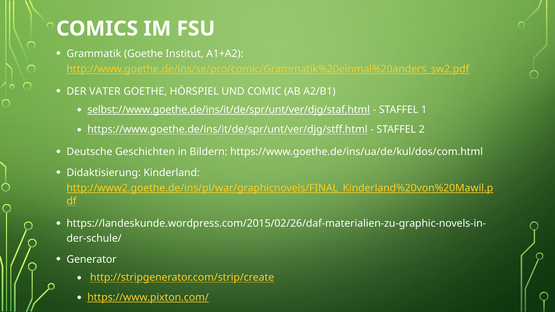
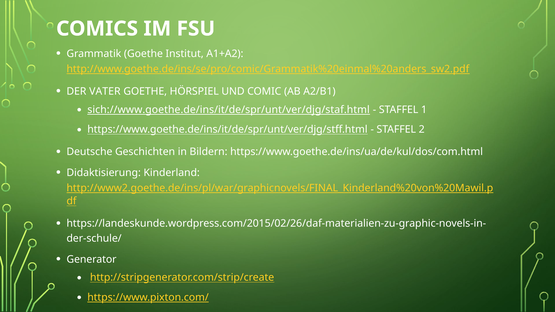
selbst://www.goethe.de/ins/it/de/spr/unt/ver/djg/staf.html: selbst://www.goethe.de/ins/it/de/spr/unt/ver/djg/staf.html -> sich://www.goethe.de/ins/it/de/spr/unt/ver/djg/staf.html
